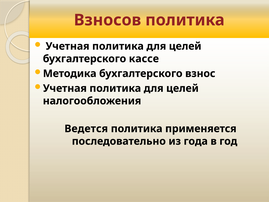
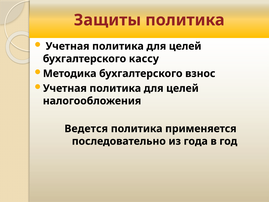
Взносов: Взносов -> Защиты
кассе: кассе -> кассу
